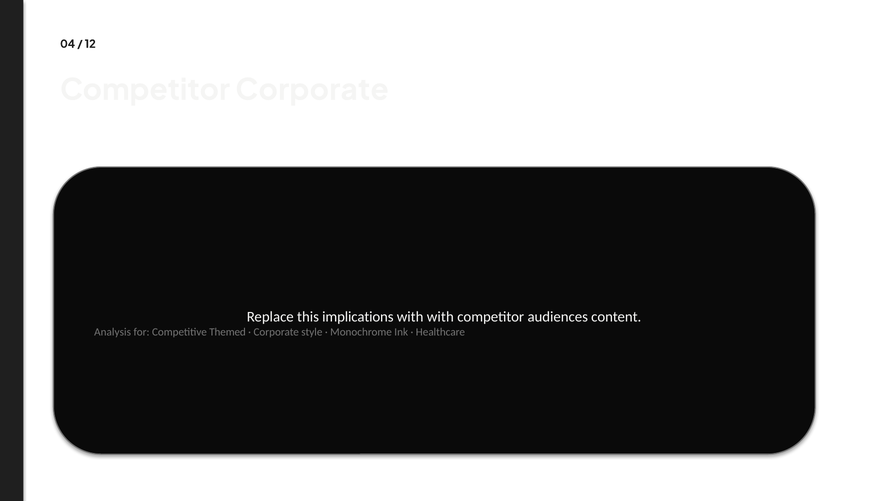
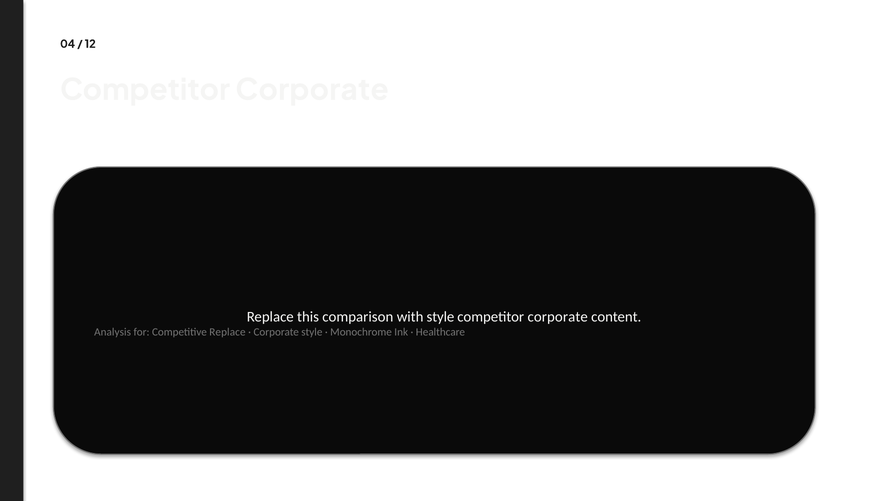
implications: implications -> comparison
with with: with -> style
audiences at (558, 317): audiences -> corporate
Competitive Themed: Themed -> Replace
